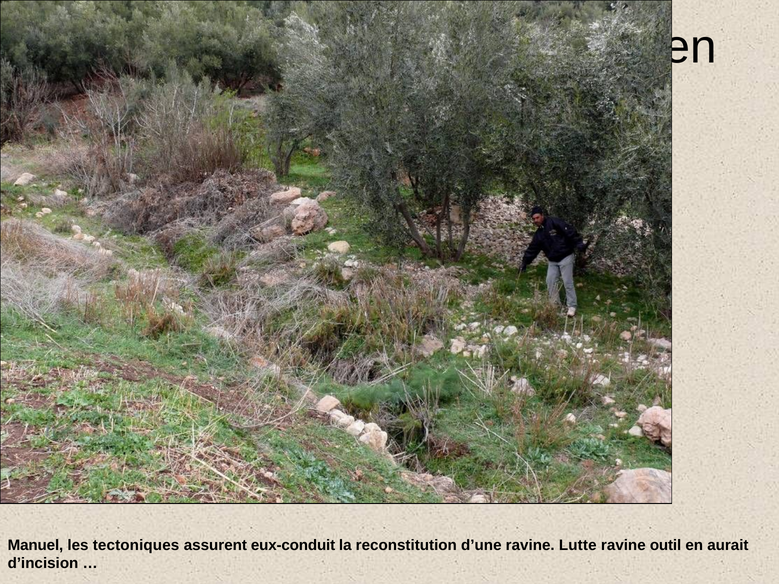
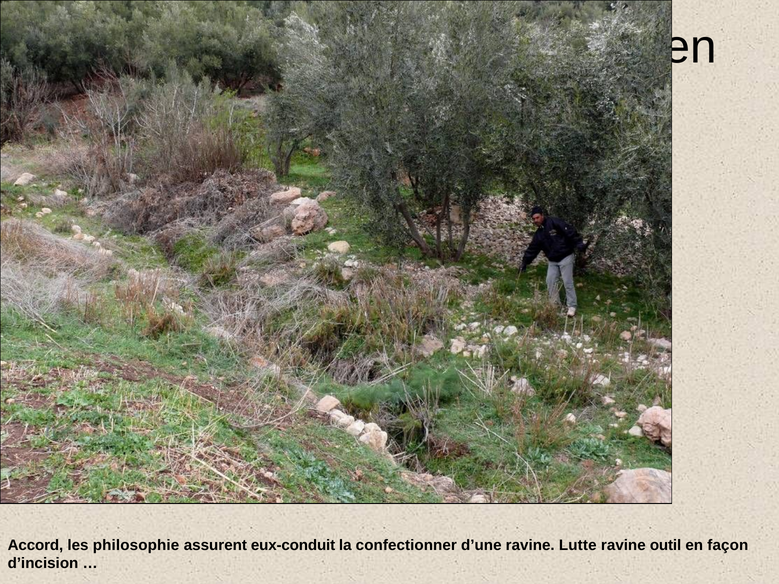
Manuel: Manuel -> Accord
tectoniques: tectoniques -> philosophie
reconstitution: reconstitution -> confectionner
aurait: aurait -> façon
